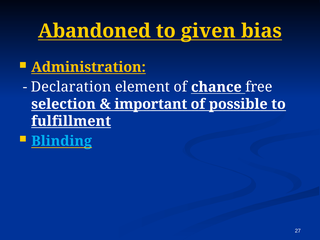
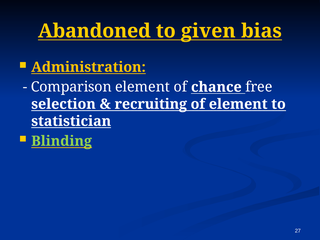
Declaration: Declaration -> Comparison
important: important -> recruiting
of possible: possible -> element
fulfillment: fulfillment -> statistician
Blinding colour: light blue -> light green
